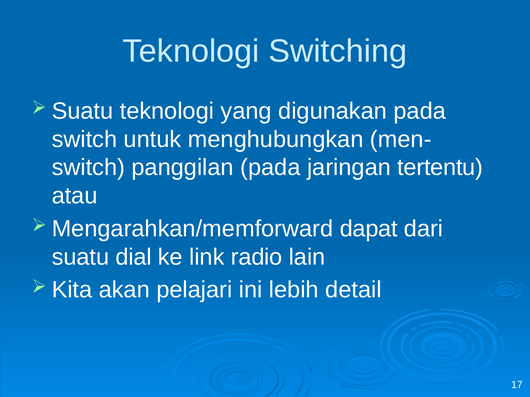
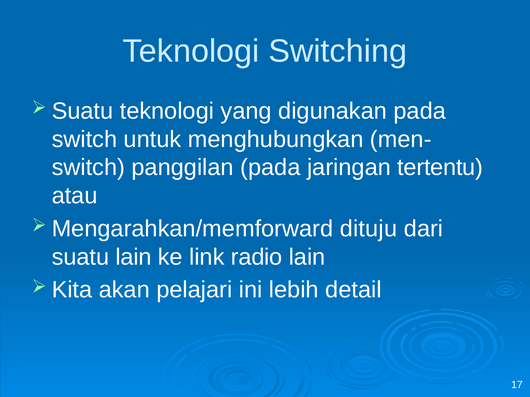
dapat: dapat -> dituju
suatu dial: dial -> lain
